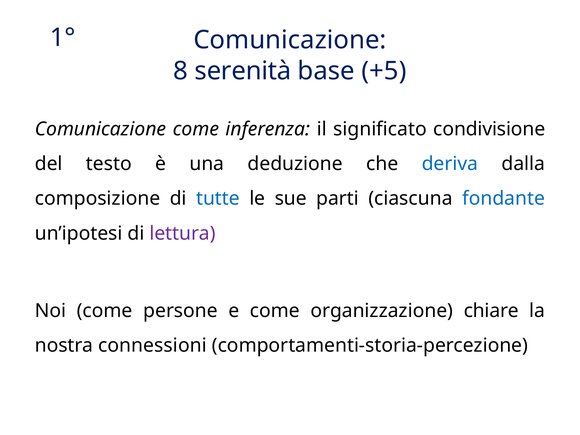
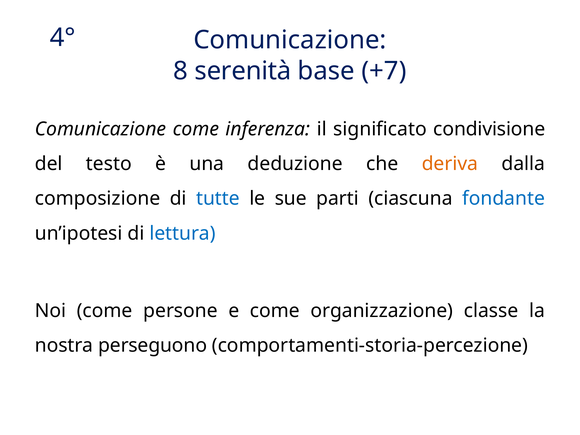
1°: 1° -> 4°
+5: +5 -> +7
deriva colour: blue -> orange
lettura colour: purple -> blue
chiare: chiare -> classe
connessioni: connessioni -> perseguono
